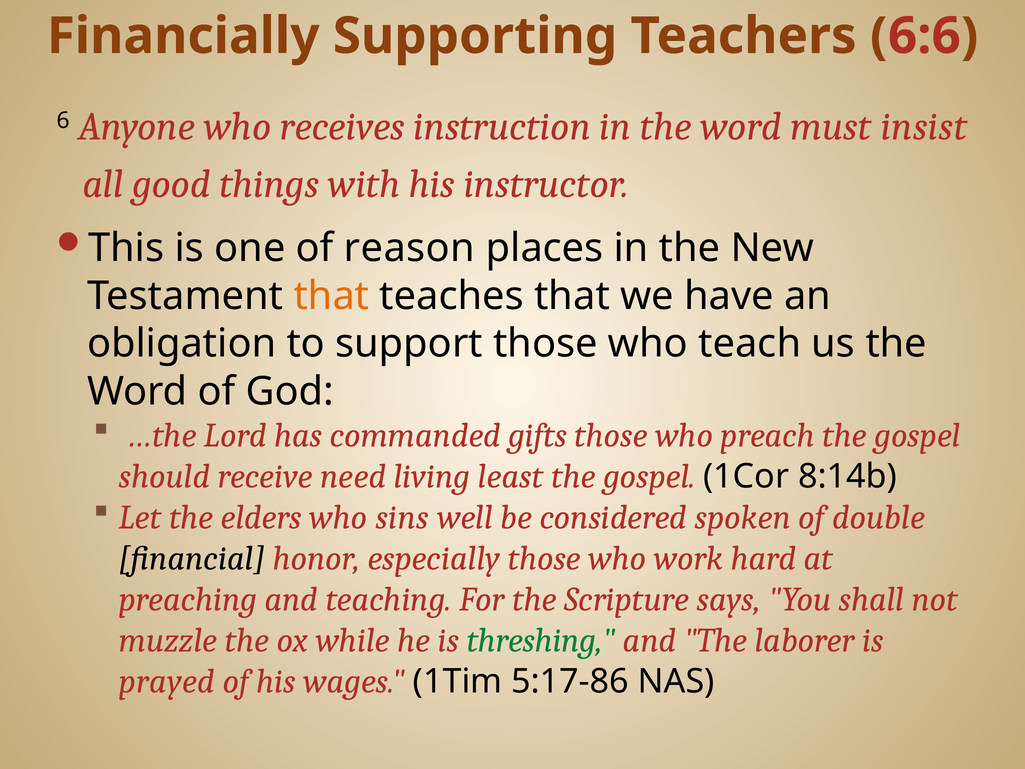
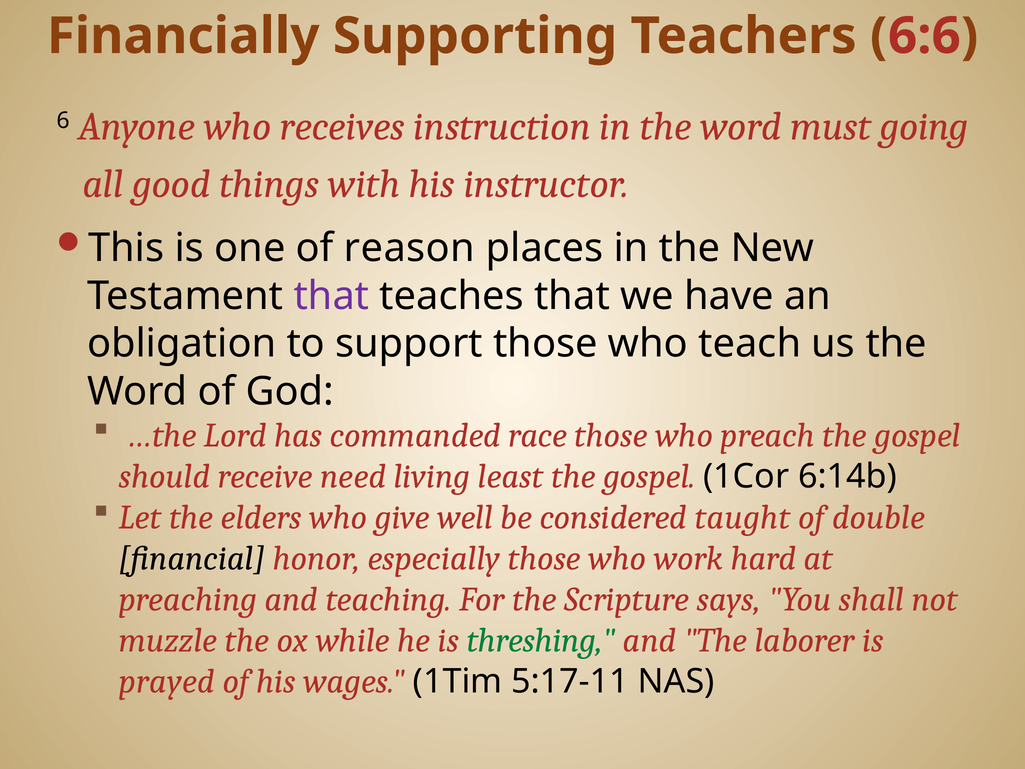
insist: insist -> going
that at (331, 296) colour: orange -> purple
gifts: gifts -> race
8:14b: 8:14b -> 6:14b
sins: sins -> give
spoken: spoken -> taught
5:17-86: 5:17-86 -> 5:17-11
